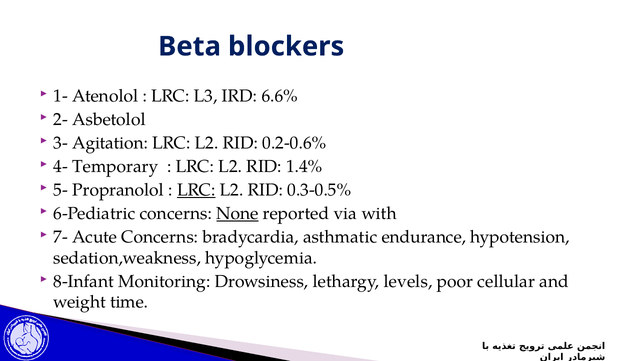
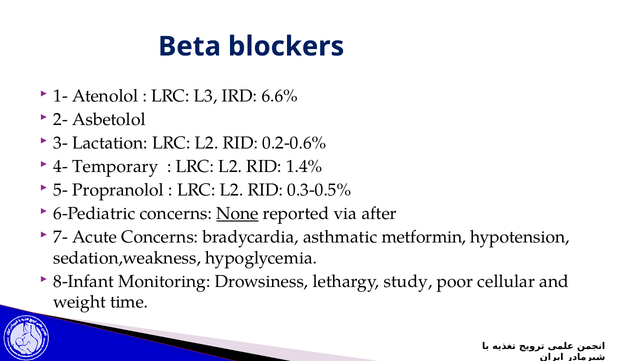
Agitation: Agitation -> Lactation
LRC at (196, 190) underline: present -> none
with: with -> after
endurance: endurance -> metformin
levels: levels -> study
